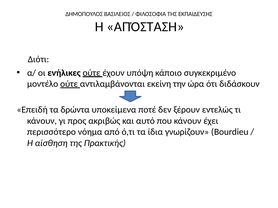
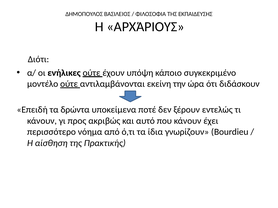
ΑΠΌΣΤΑΣΗ: ΑΠΌΣΤΑΣΗ -> ΑΡΧΆΡΙΟΥΣ
